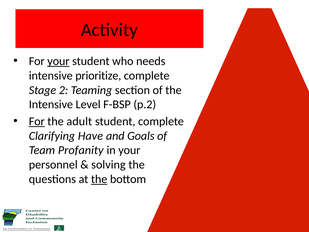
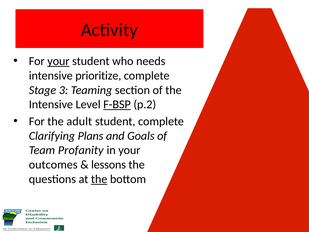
2: 2 -> 3
F-BSP underline: none -> present
For at (37, 121) underline: present -> none
Have: Have -> Plans
personnel: personnel -> outcomes
solving: solving -> lessons
